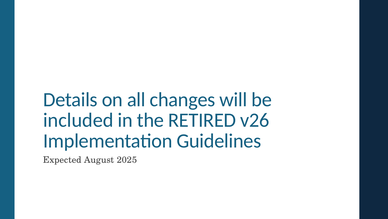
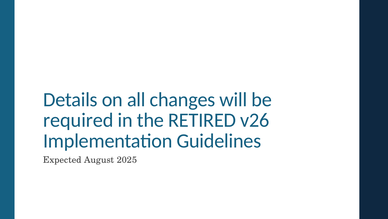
included: included -> required
